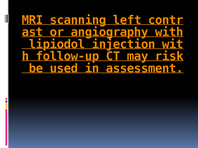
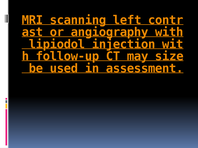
risk: risk -> size
